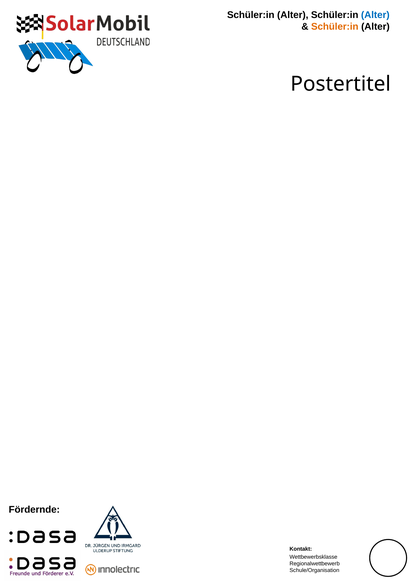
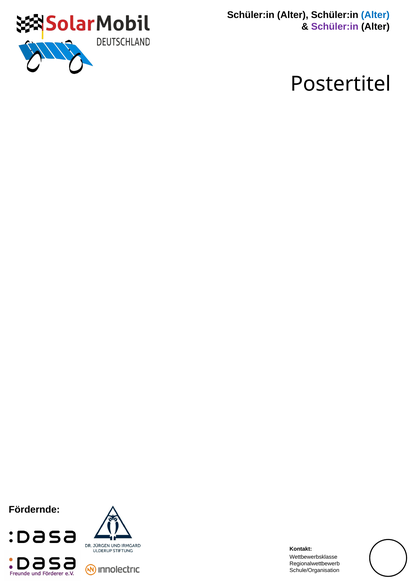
Schüler:in at (335, 27) colour: orange -> purple
